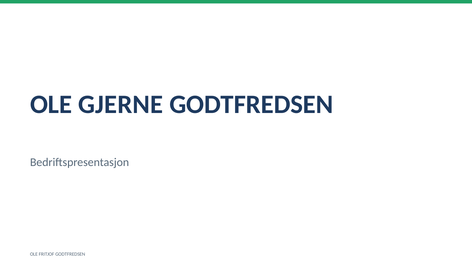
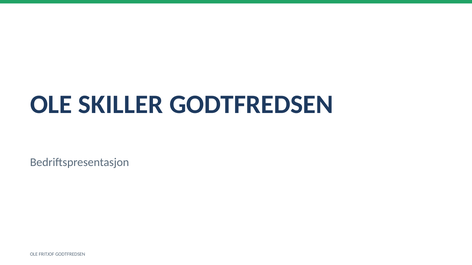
GJERNE: GJERNE -> SKILLER
